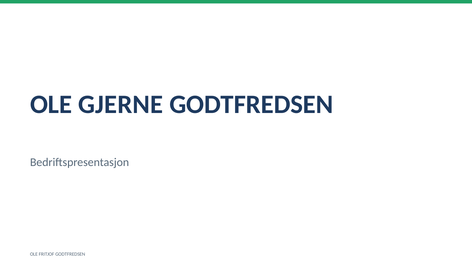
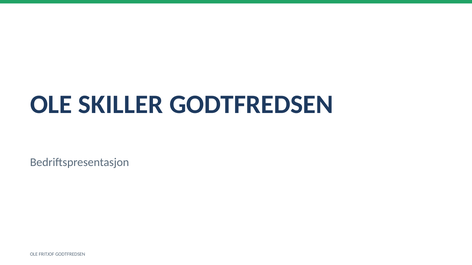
GJERNE: GJERNE -> SKILLER
